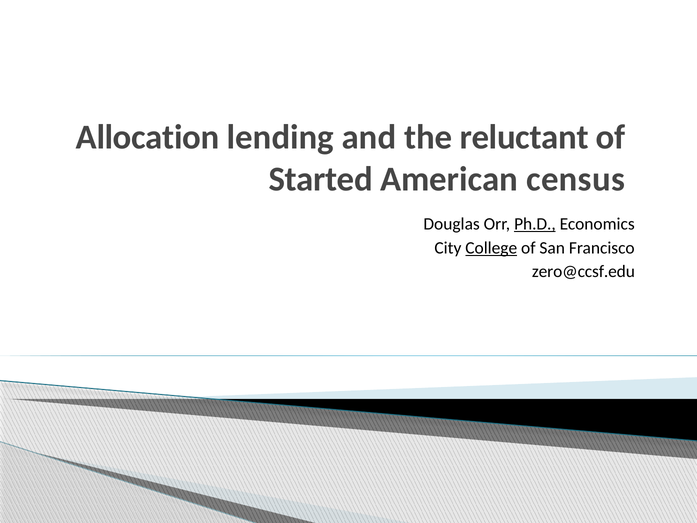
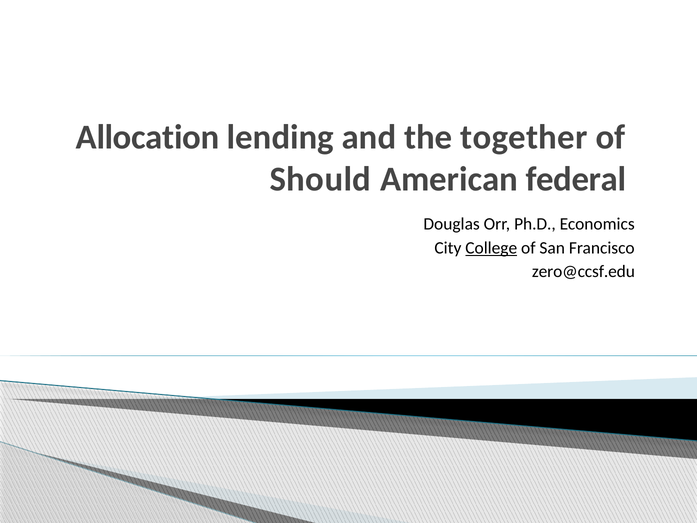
reluctant: reluctant -> together
Started: Started -> Should
census: census -> federal
Ph.D underline: present -> none
